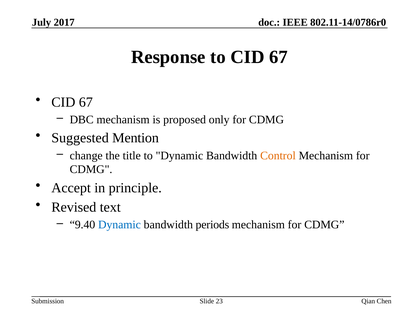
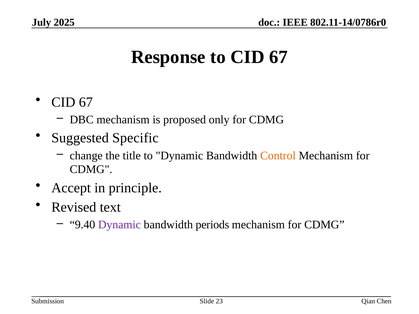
2017: 2017 -> 2025
Mention: Mention -> Specific
Dynamic at (120, 225) colour: blue -> purple
